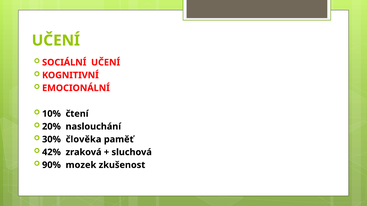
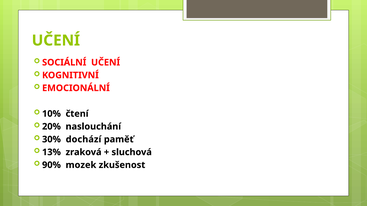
člověka: člověka -> dochází
42%: 42% -> 13%
